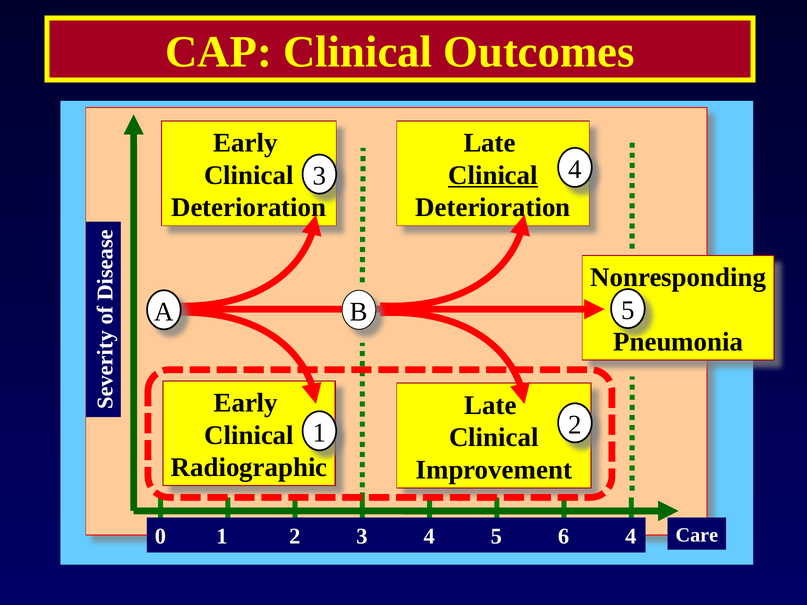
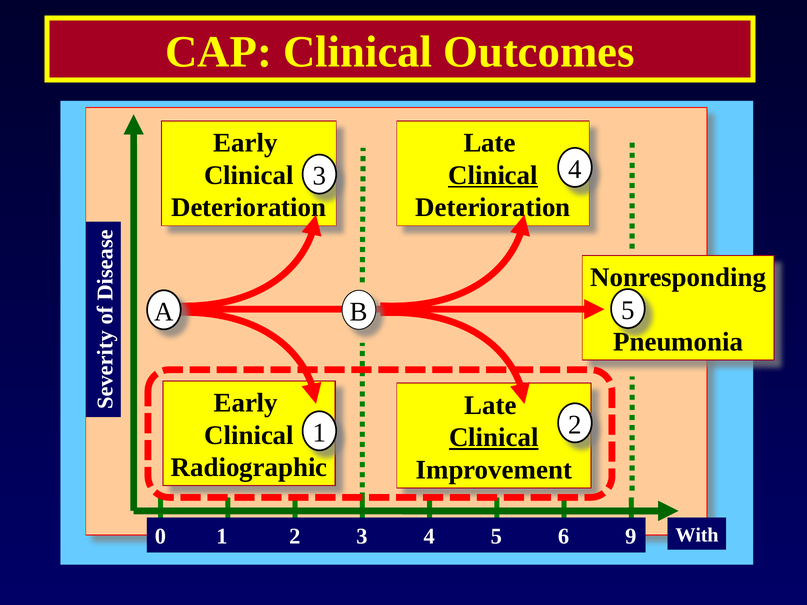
Clinical at (494, 438) underline: none -> present
Care: Care -> With
6 4: 4 -> 9
